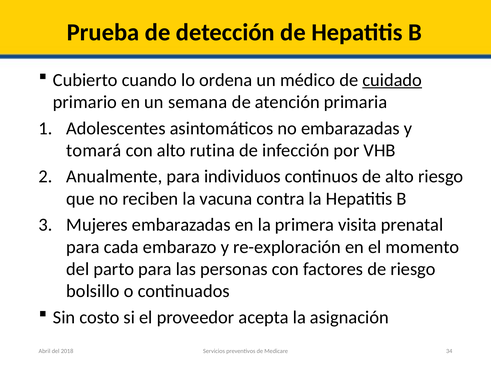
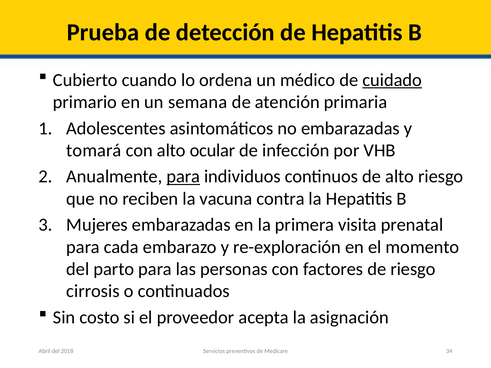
rutina: rutina -> ocular
para at (183, 177) underline: none -> present
bolsillo: bolsillo -> cirrosis
